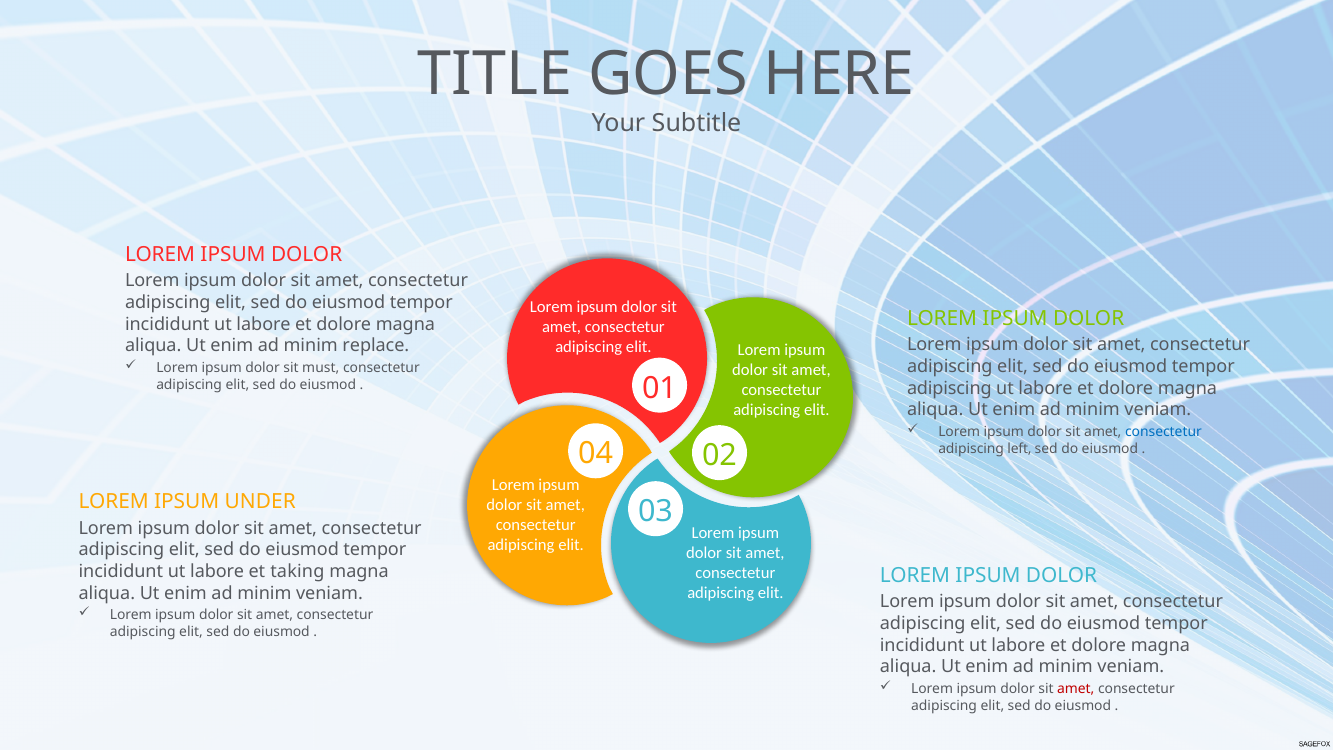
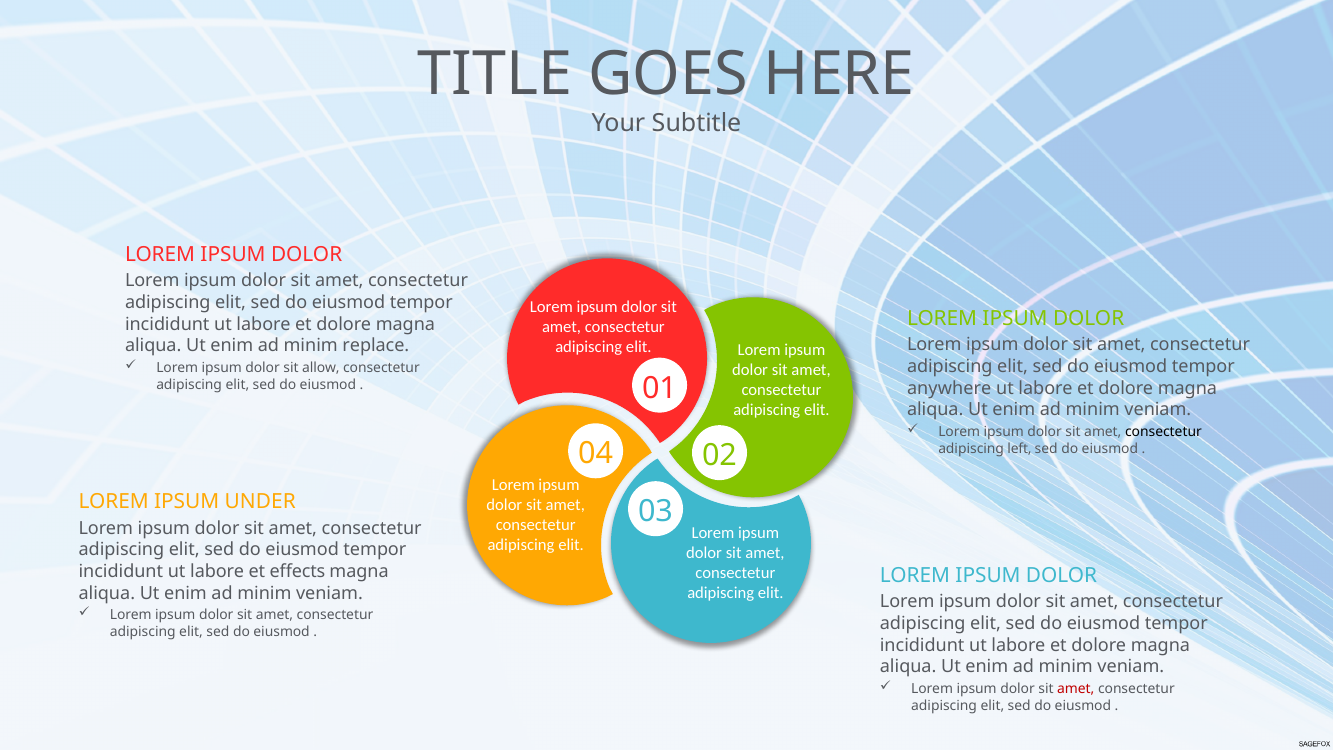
must: must -> allow
adipiscing at (949, 388): adipiscing -> anywhere
consectetur at (1163, 432) colour: blue -> black
taking: taking -> effects
